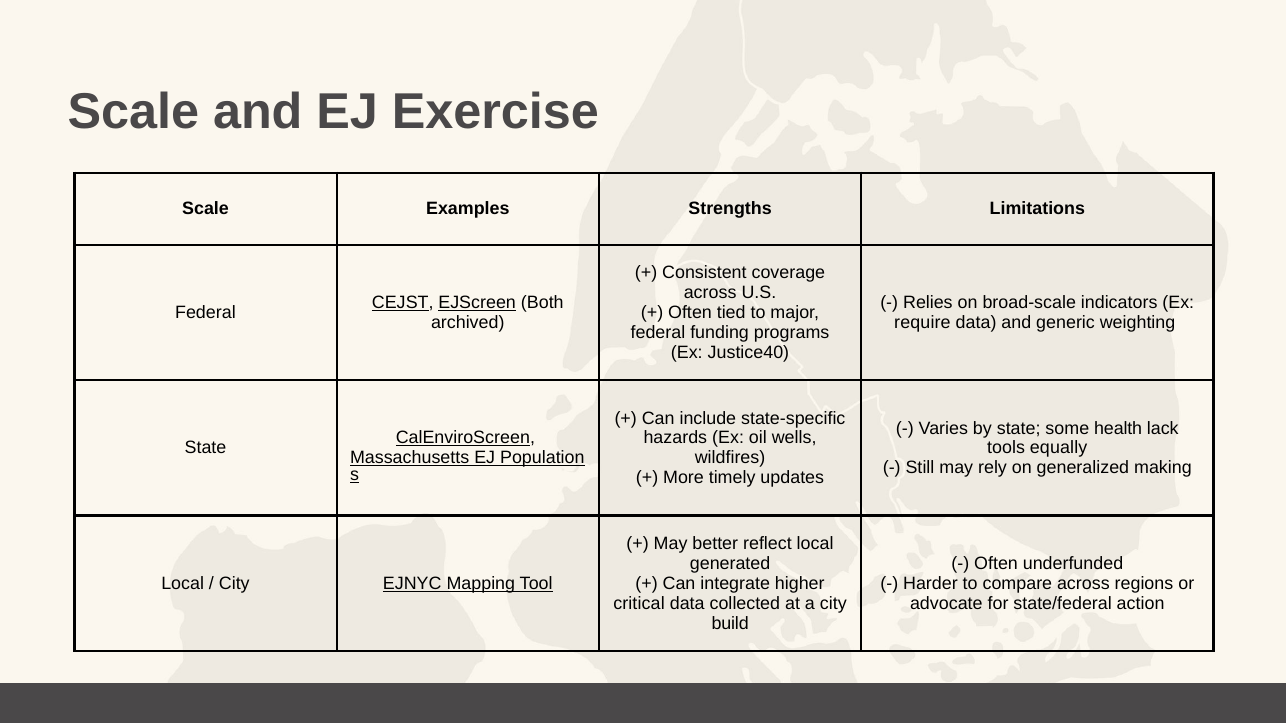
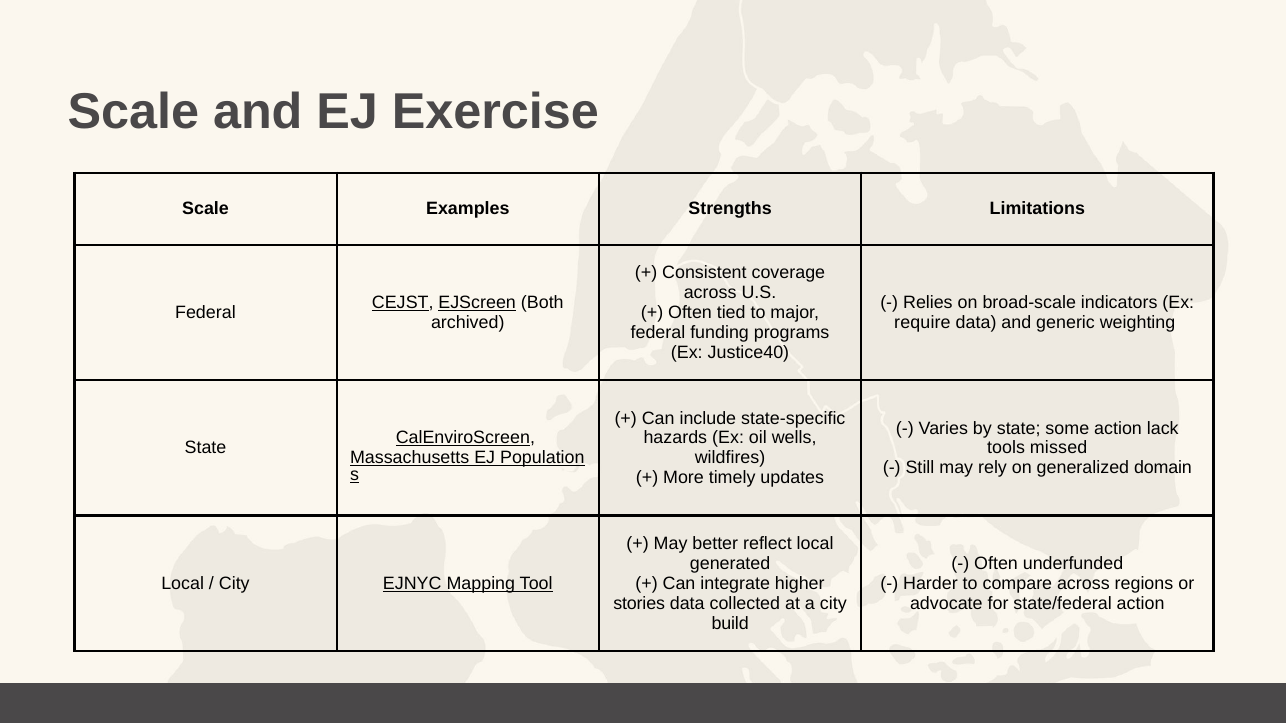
some health: health -> action
equally: equally -> missed
making: making -> domain
critical: critical -> stories
